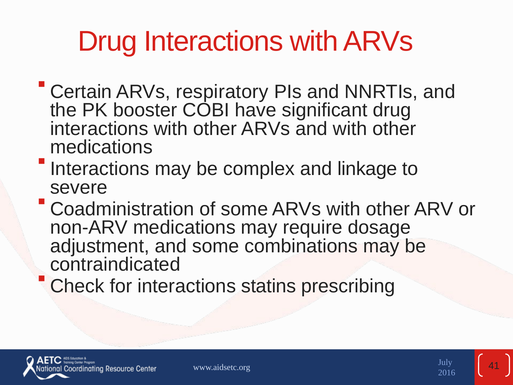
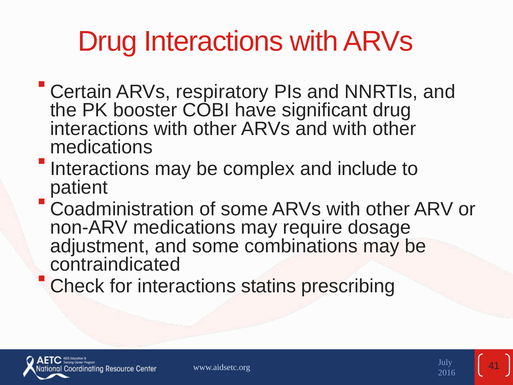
linkage: linkage -> include
severe: severe -> patient
